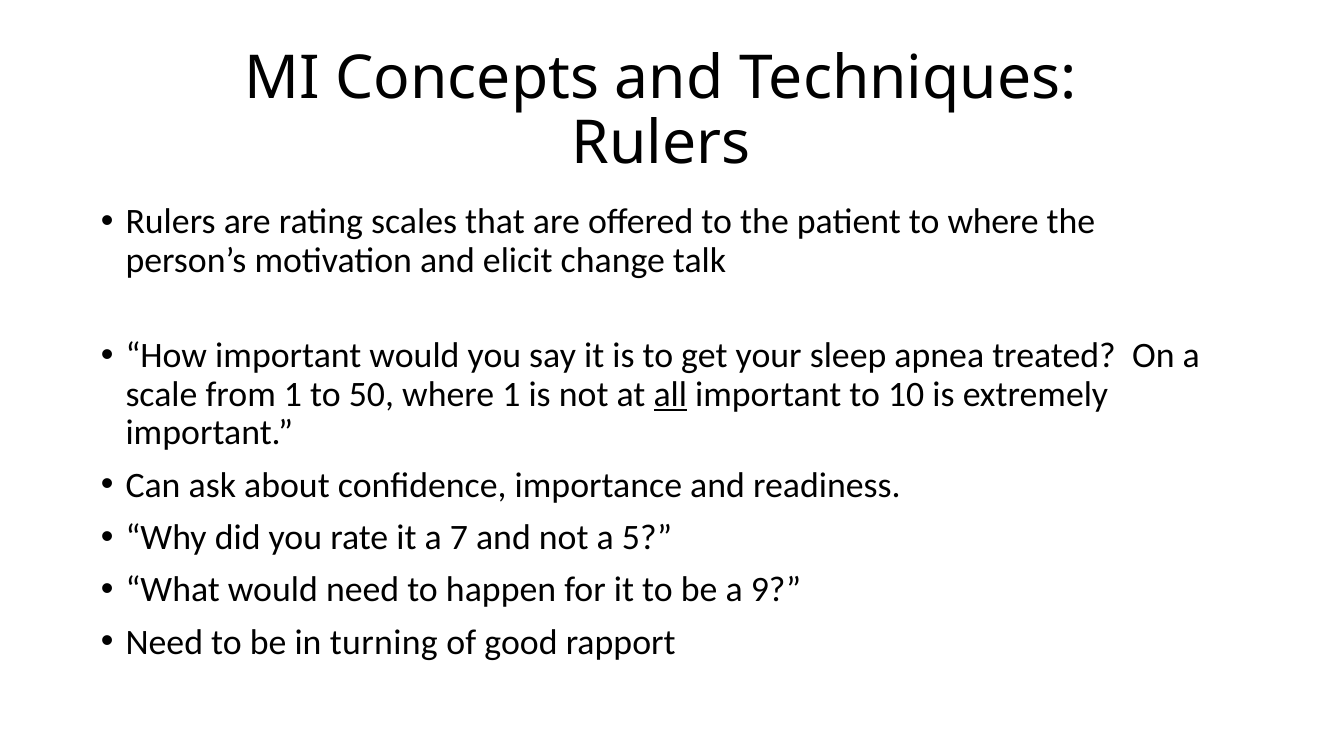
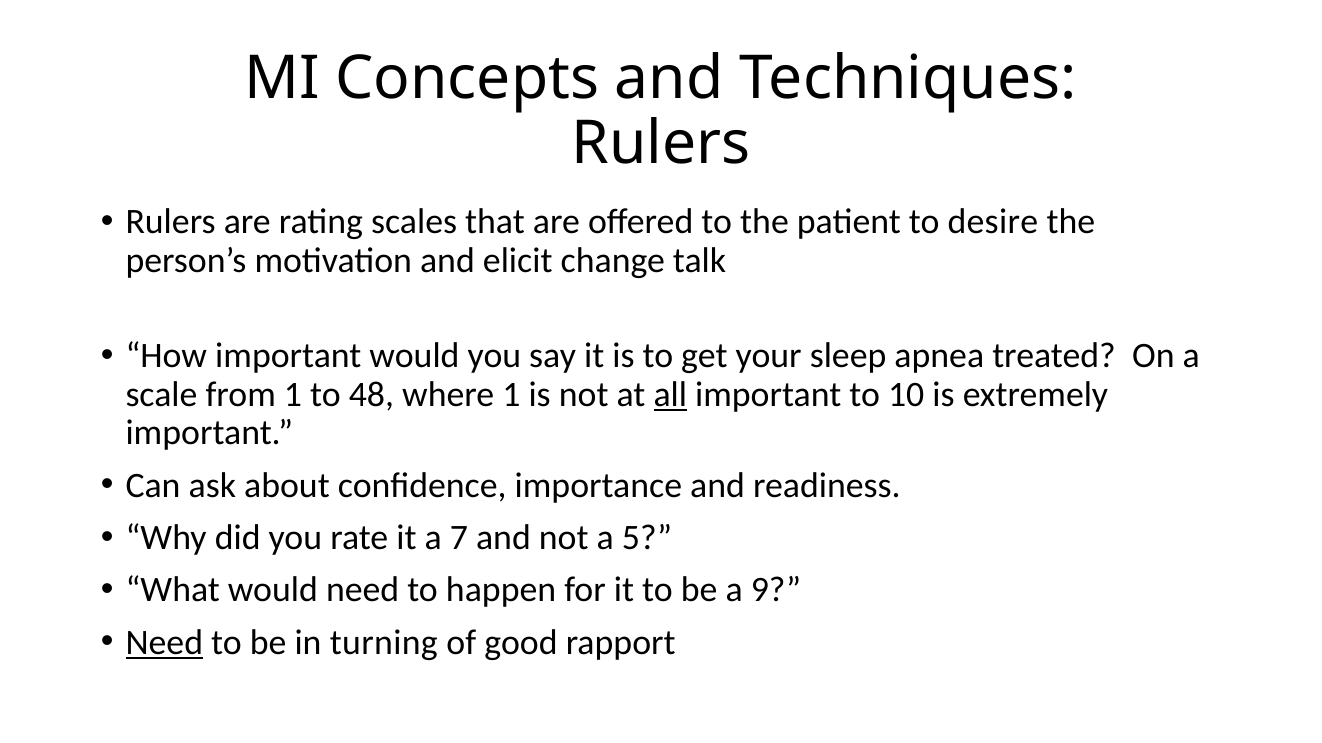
to where: where -> desire
50: 50 -> 48
Need at (164, 643) underline: none -> present
